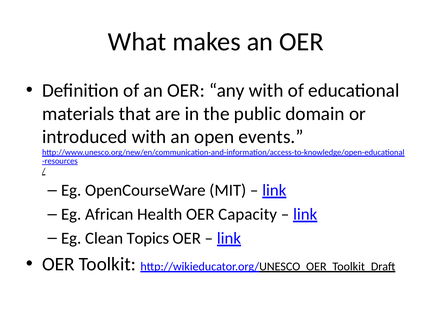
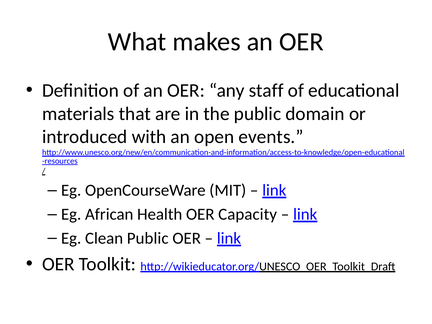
any with: with -> staff
Clean Topics: Topics -> Public
